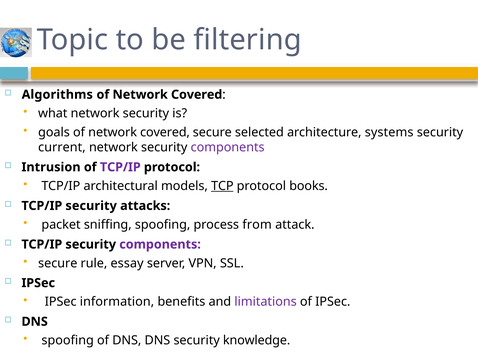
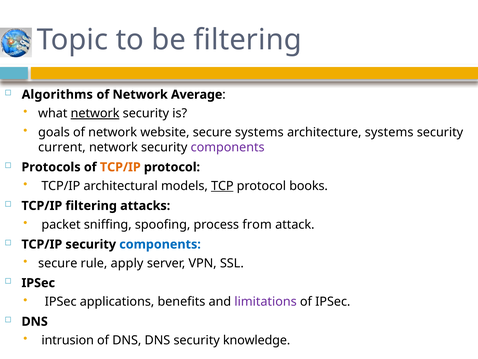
Covered at (197, 94): Covered -> Average
network at (95, 113) underline: none -> present
goals of network covered: covered -> website
secure selected: selected -> systems
Intrusion: Intrusion -> Protocols
TCP/IP at (120, 167) colour: purple -> orange
security at (91, 205): security -> filtering
components at (160, 244) colour: purple -> blue
essay: essay -> apply
information: information -> applications
spoofing at (68, 340): spoofing -> intrusion
